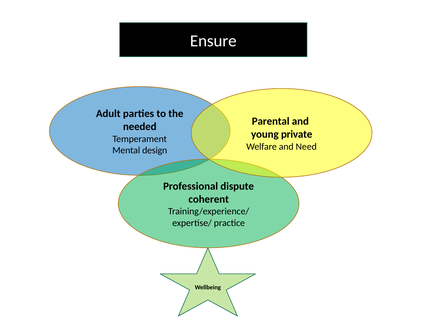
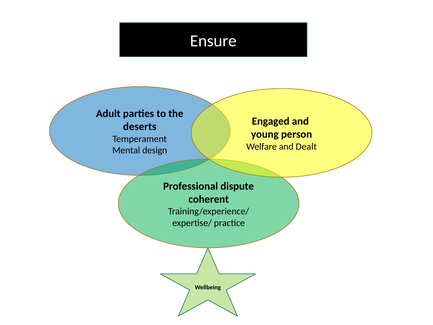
Parental: Parental -> Engaged
needed: needed -> deserts
private: private -> person
Need: Need -> Dealt
